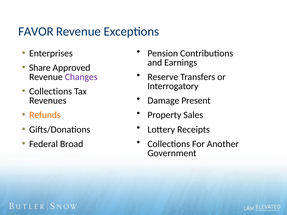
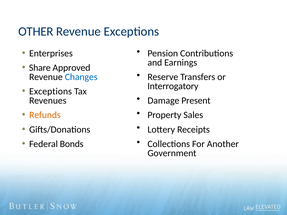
FAVOR: FAVOR -> OTHER
Changes colour: purple -> blue
Collections at (51, 92): Collections -> Exceptions
Broad: Broad -> Bonds
